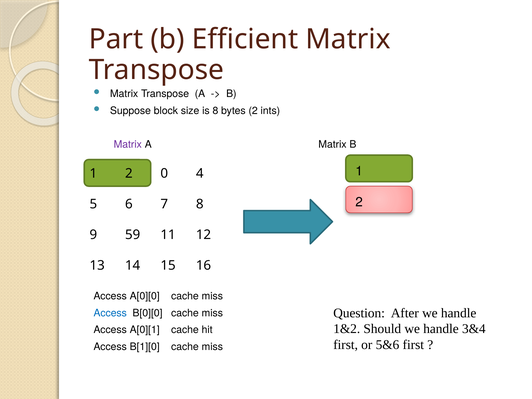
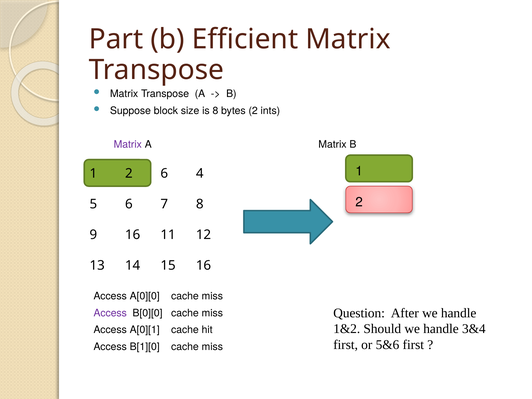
2 0: 0 -> 6
9 59: 59 -> 16
Access at (110, 313) colour: blue -> purple
